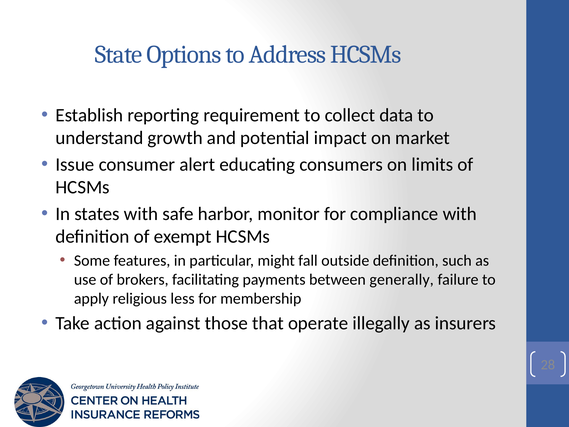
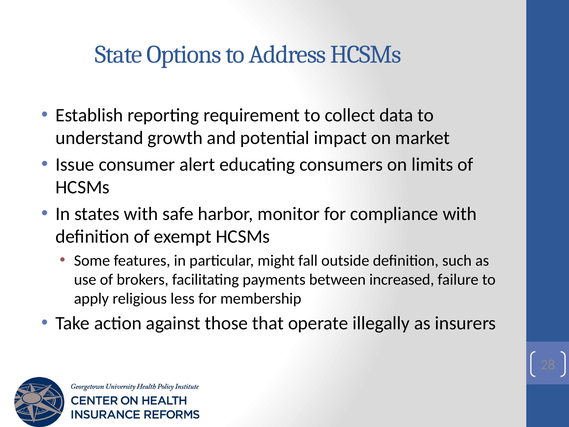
generally: generally -> increased
